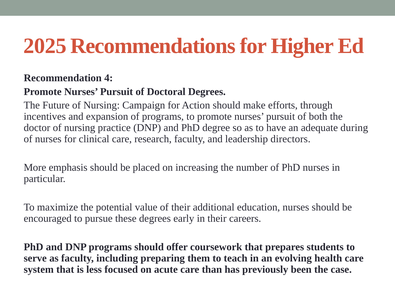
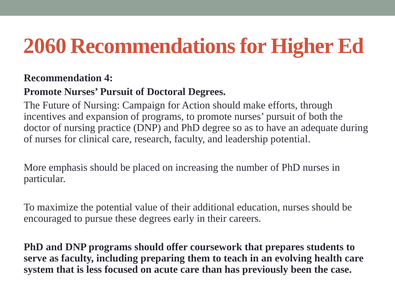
2025: 2025 -> 2060
leadership directors: directors -> potential
